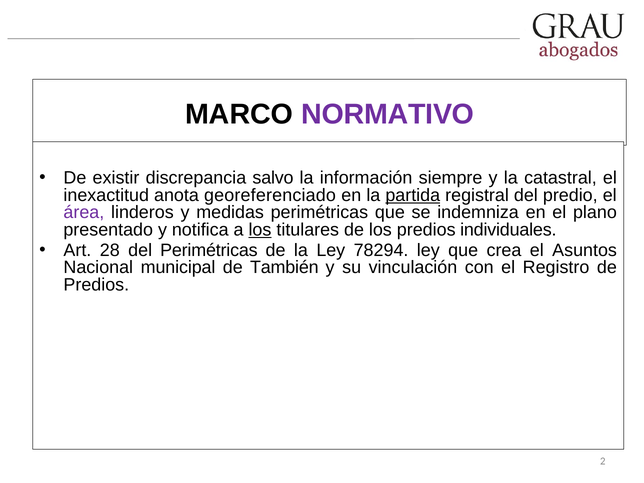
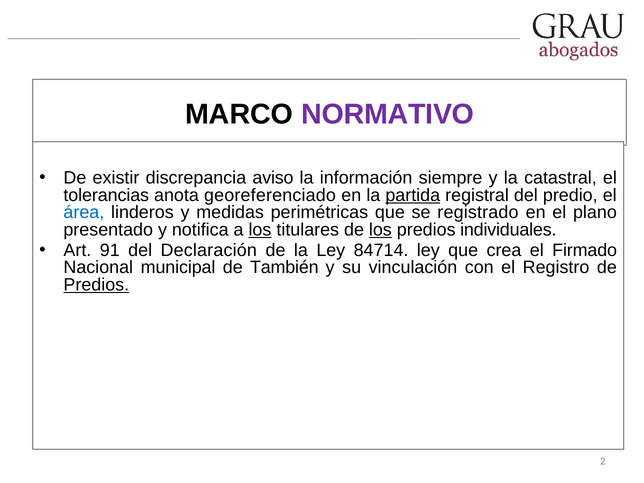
salvo: salvo -> aviso
inexactitud: inexactitud -> tolerancias
área colour: purple -> blue
indemniza: indemniza -> registrado
los at (380, 230) underline: none -> present
28: 28 -> 91
del Perimétricas: Perimétricas -> Declaración
78294: 78294 -> 84714
Asuntos: Asuntos -> Firmado
Predios at (96, 285) underline: none -> present
